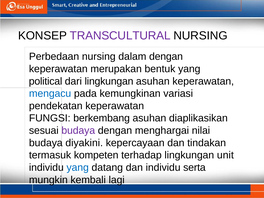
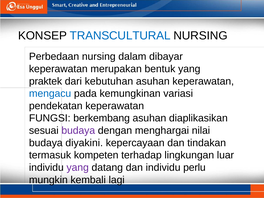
TRANSCULTURAL colour: purple -> blue
dalam dengan: dengan -> dibayar
political: political -> praktek
dari lingkungan: lingkungan -> kebutuhan
unit: unit -> luar
yang at (78, 168) colour: blue -> purple
serta: serta -> perlu
